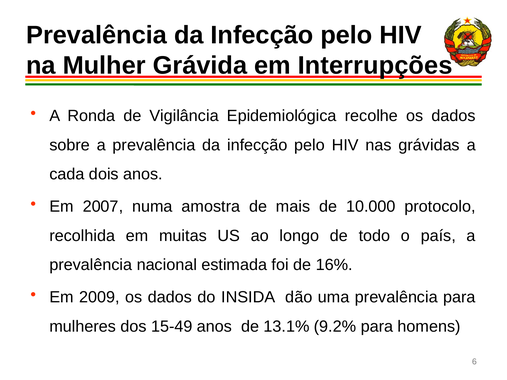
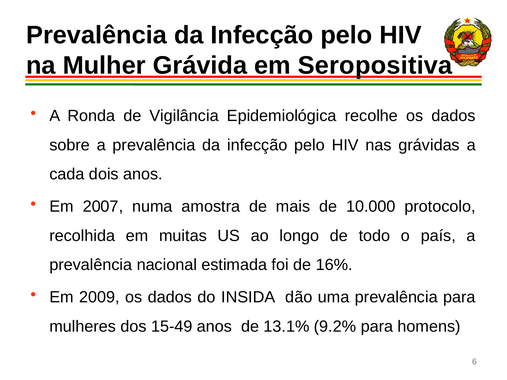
Interrupções: Interrupções -> Seropositiva
